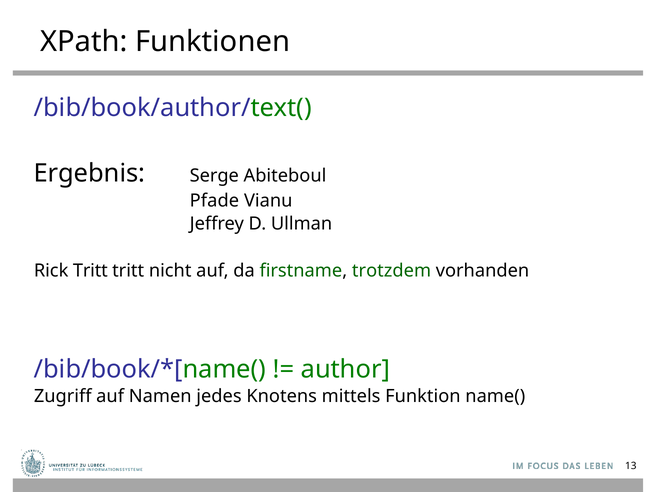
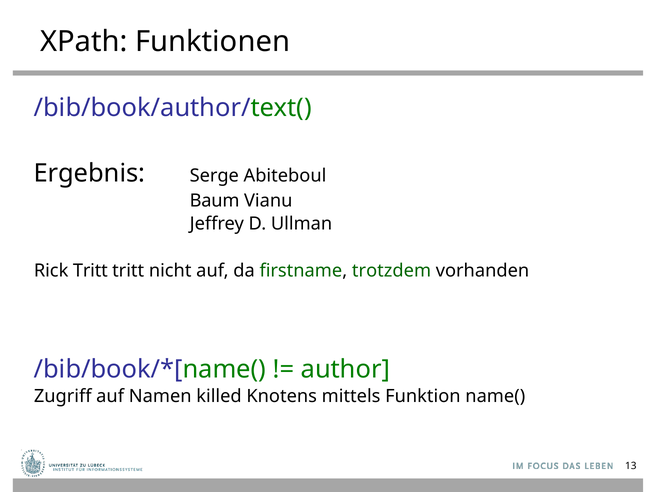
Pfade: Pfade -> Baum
jedes: jedes -> killed
